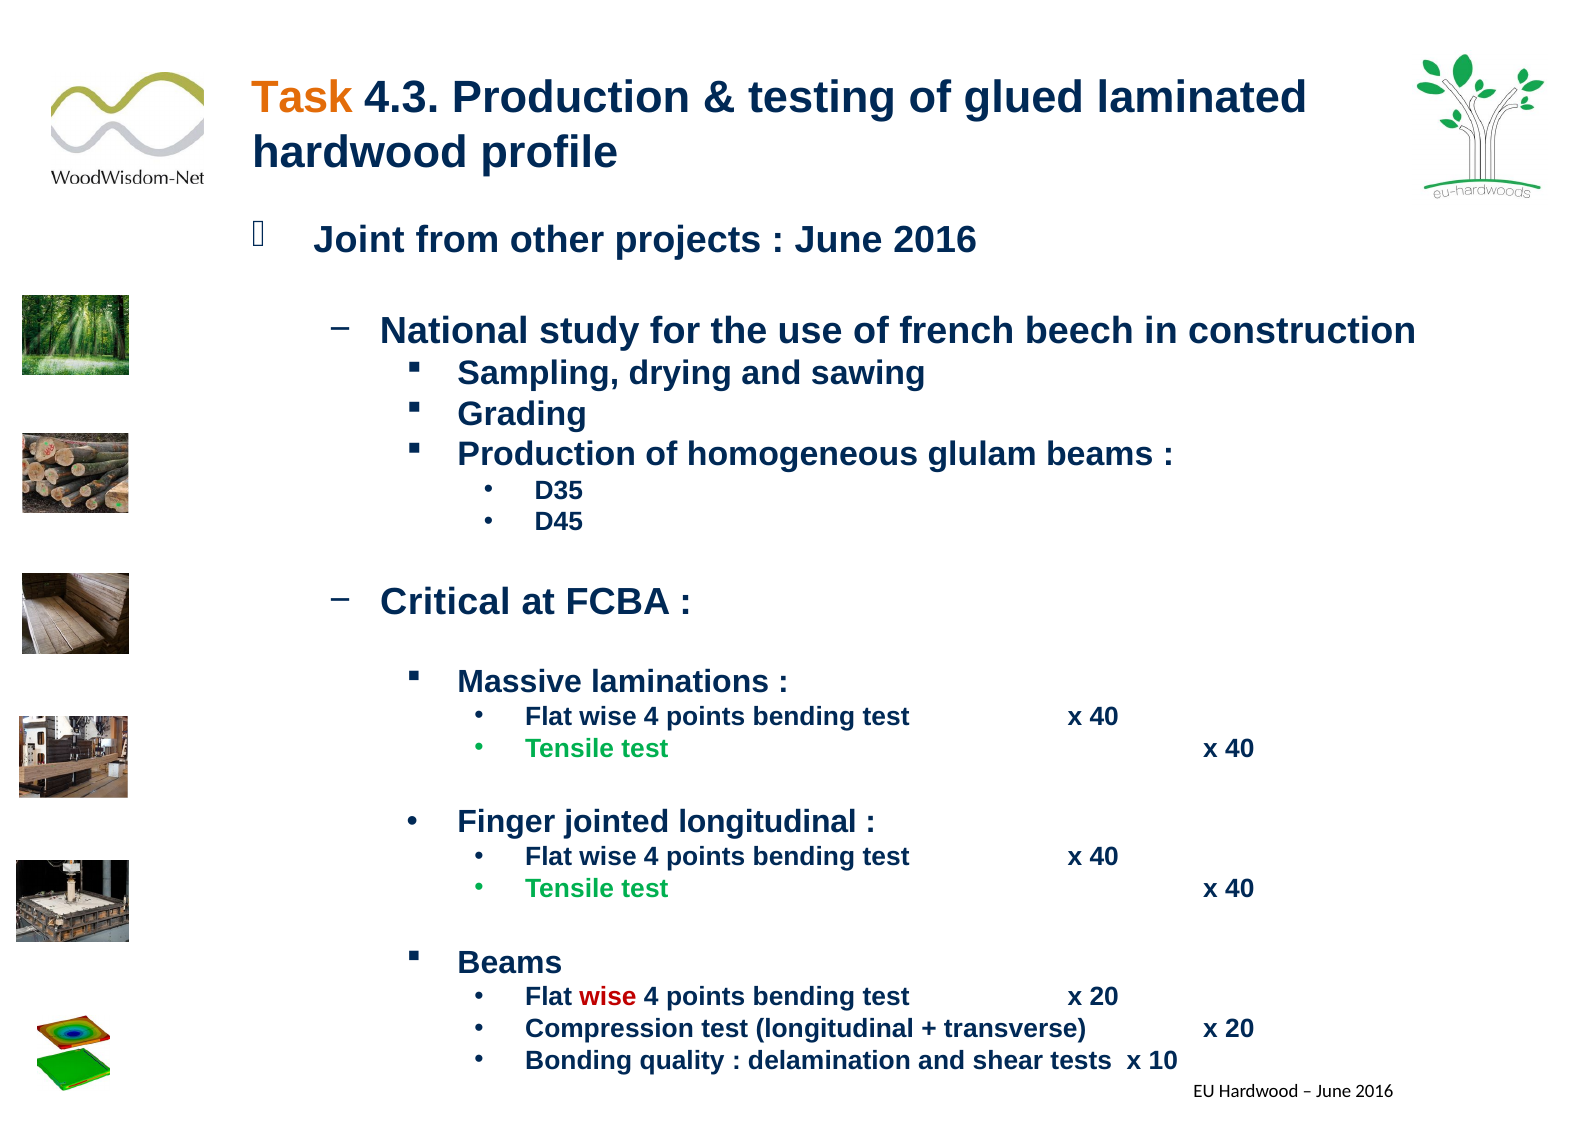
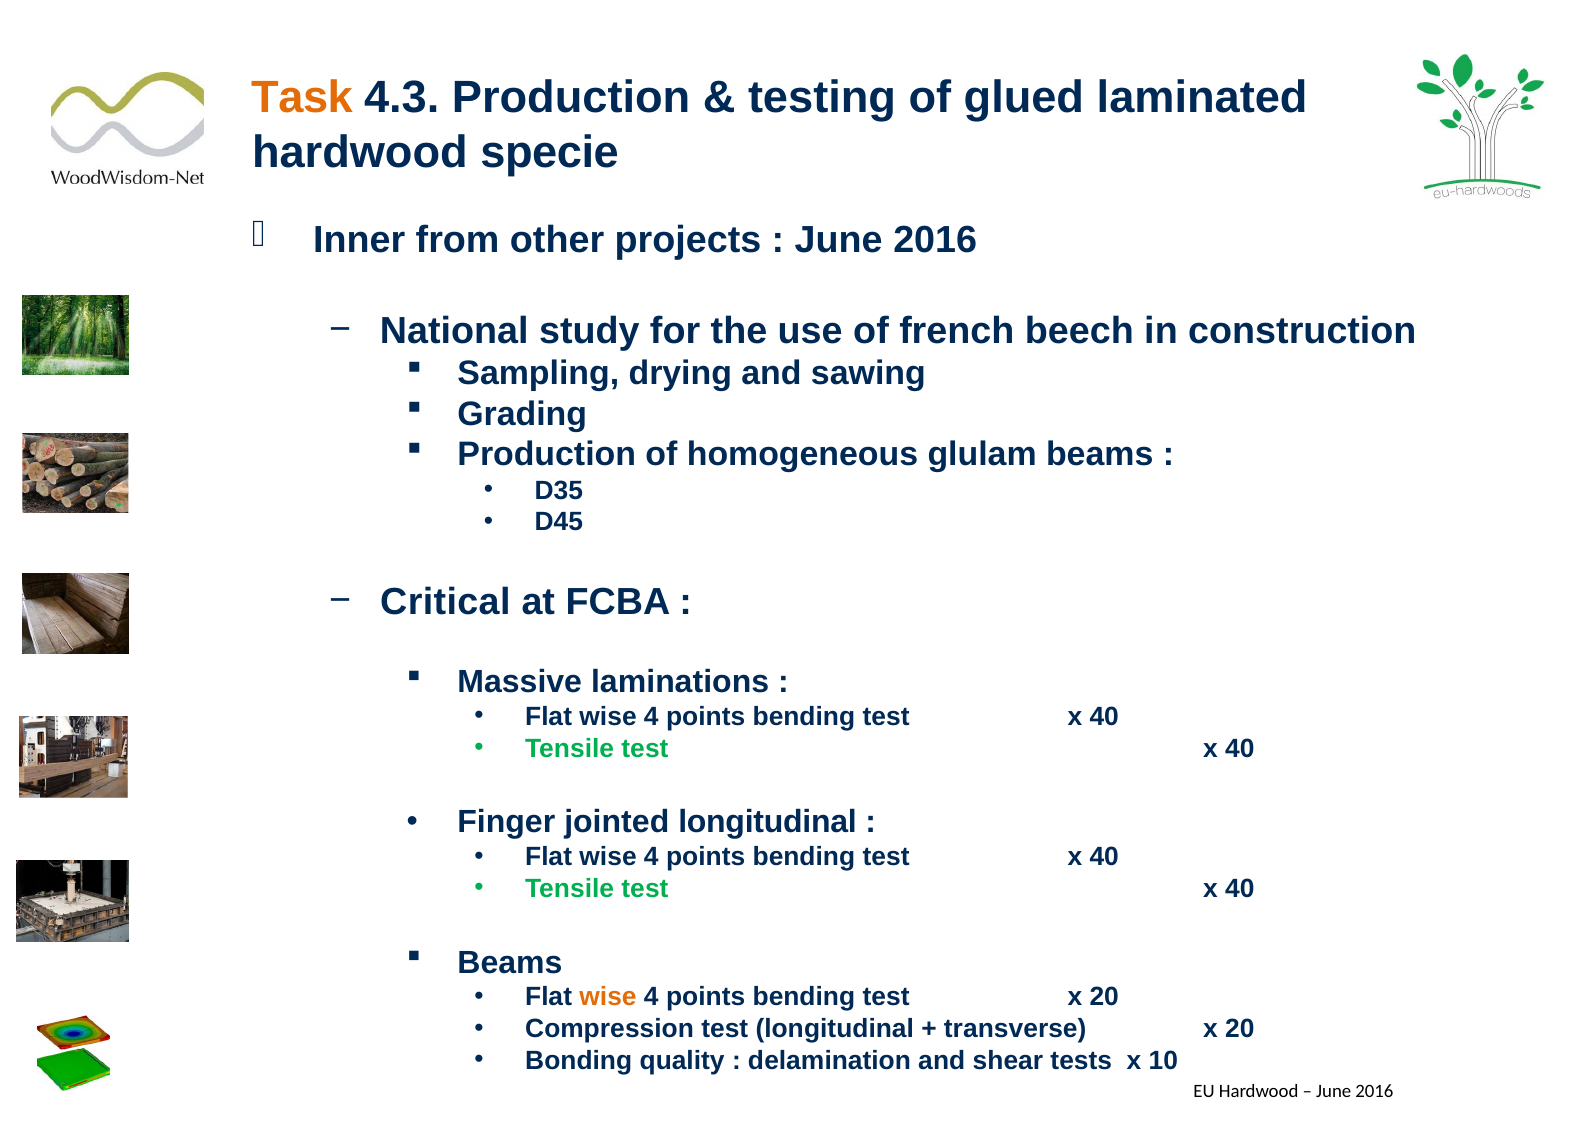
profile: profile -> specie
Joint: Joint -> Inner
wise at (608, 997) colour: red -> orange
